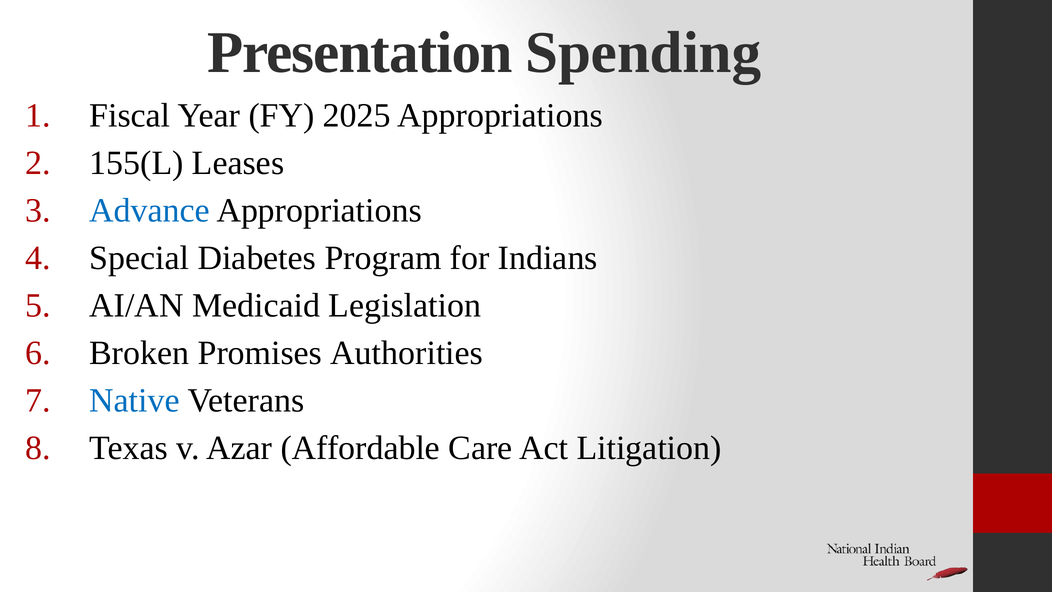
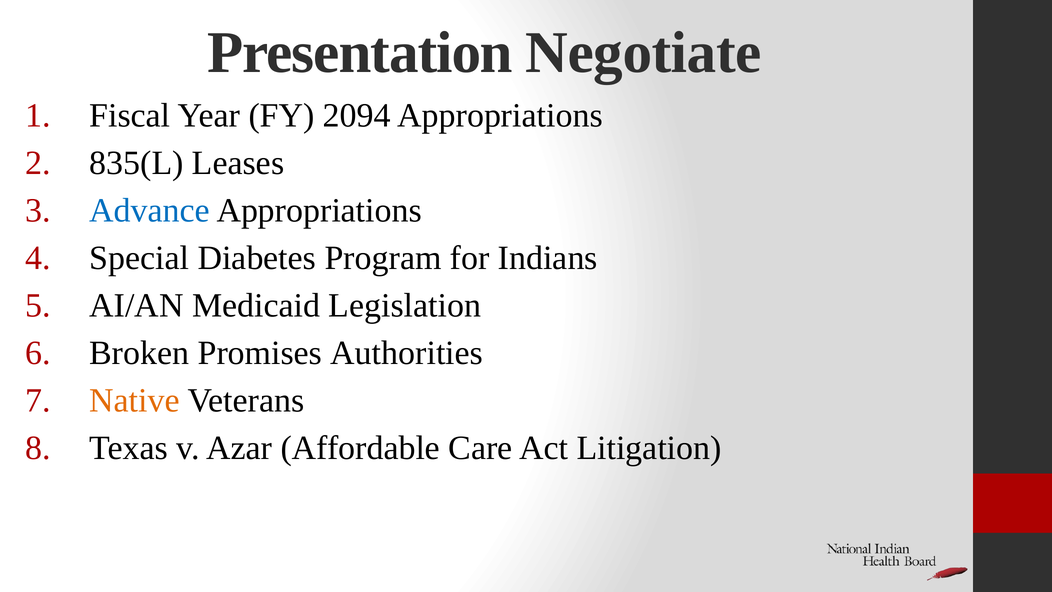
Spending: Spending -> Negotiate
2025: 2025 -> 2094
155(L: 155(L -> 835(L
Native colour: blue -> orange
